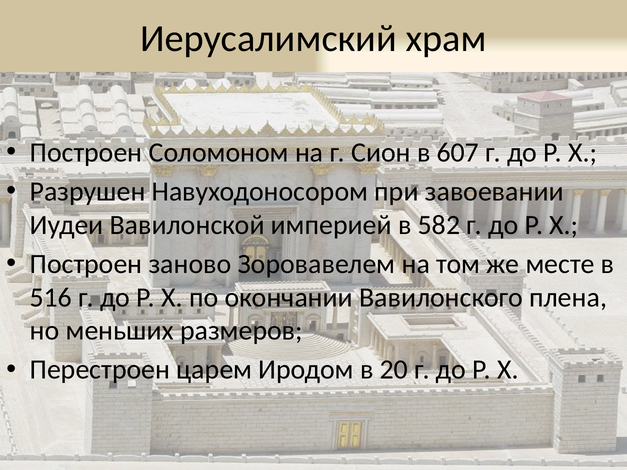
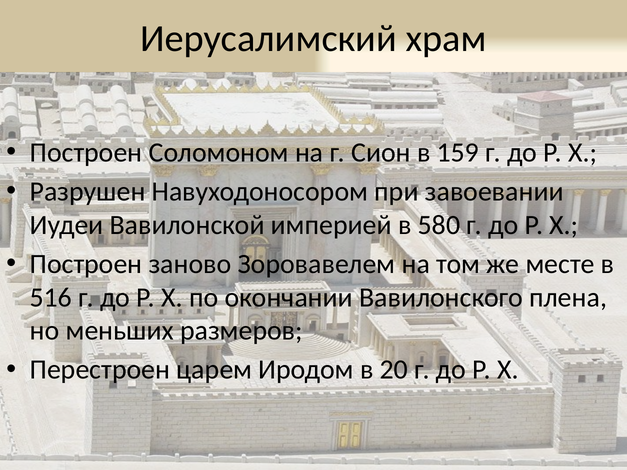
607: 607 -> 159
582: 582 -> 580
